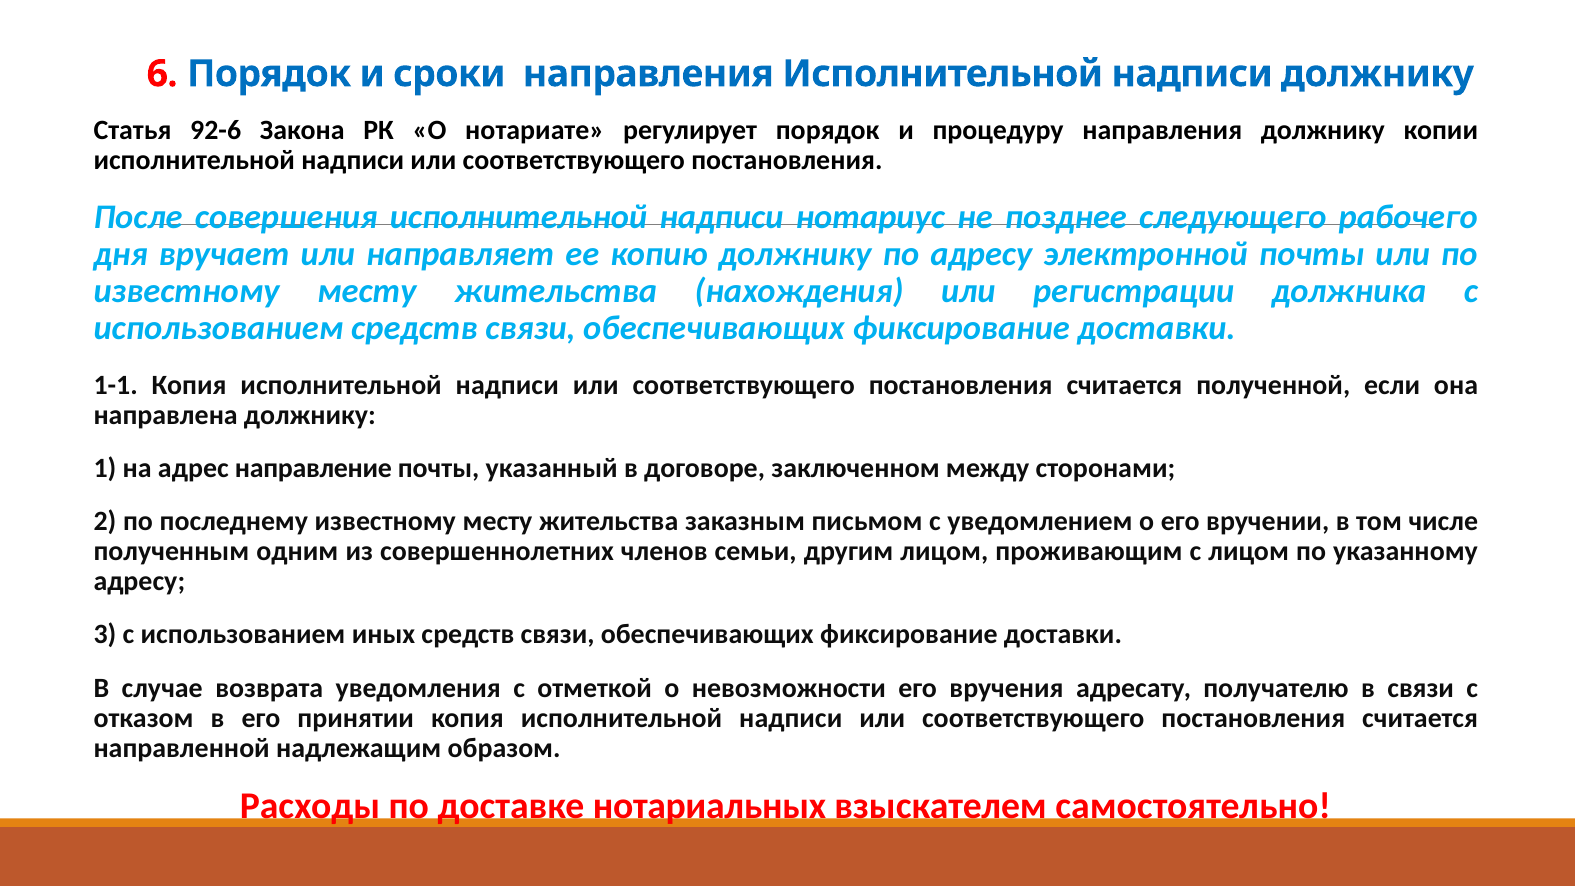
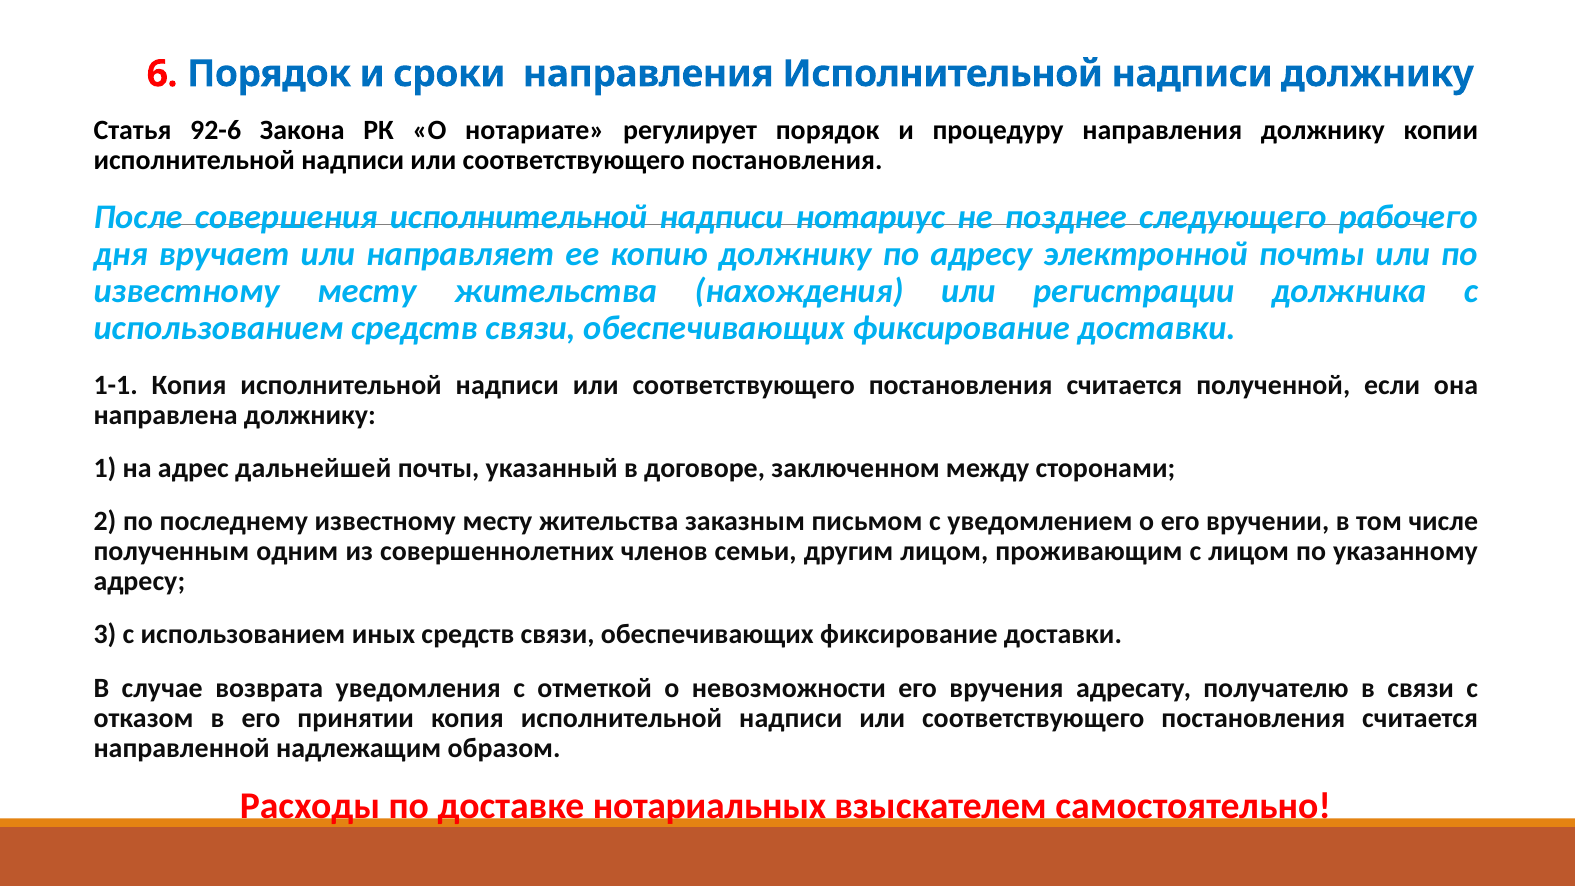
направление: направление -> дальнейшей
